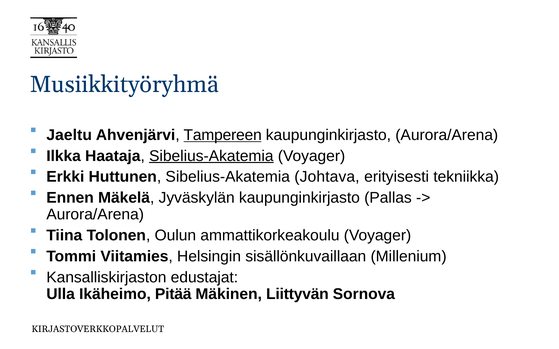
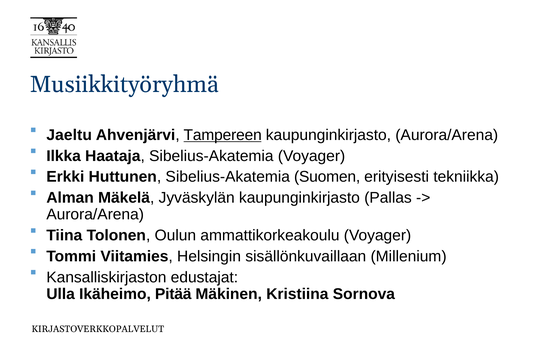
Sibelius-Akatemia at (211, 156) underline: present -> none
Johtava: Johtava -> Suomen
Ennen: Ennen -> Alman
Liittyvän: Liittyvän -> Kristiina
